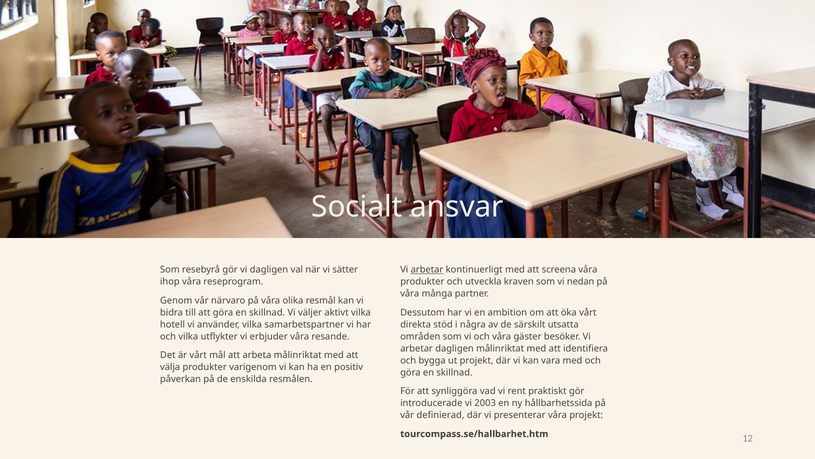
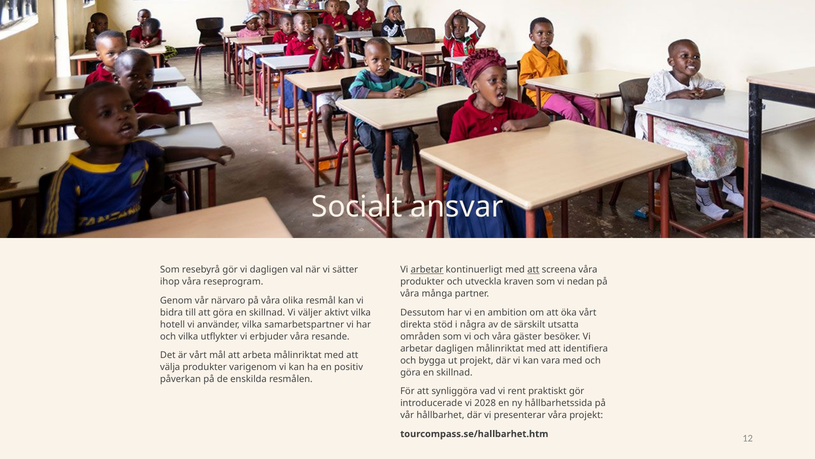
att at (533, 269) underline: none -> present
2003: 2003 -> 2028
definierad: definierad -> hållbarhet
